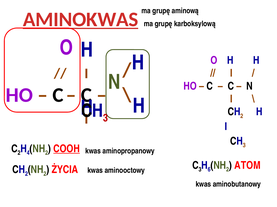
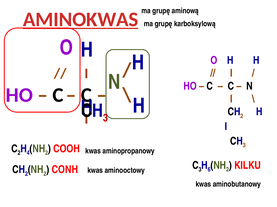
COOH underline: present -> none
ŻYCIA: ŻYCIA -> CONH
ATOM: ATOM -> KILKU
